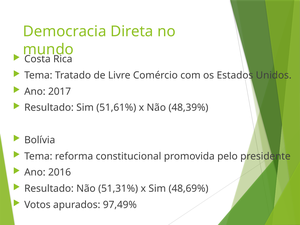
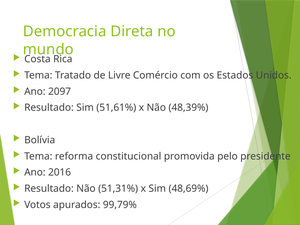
2017: 2017 -> 2097
97,49%: 97,49% -> 99,79%
